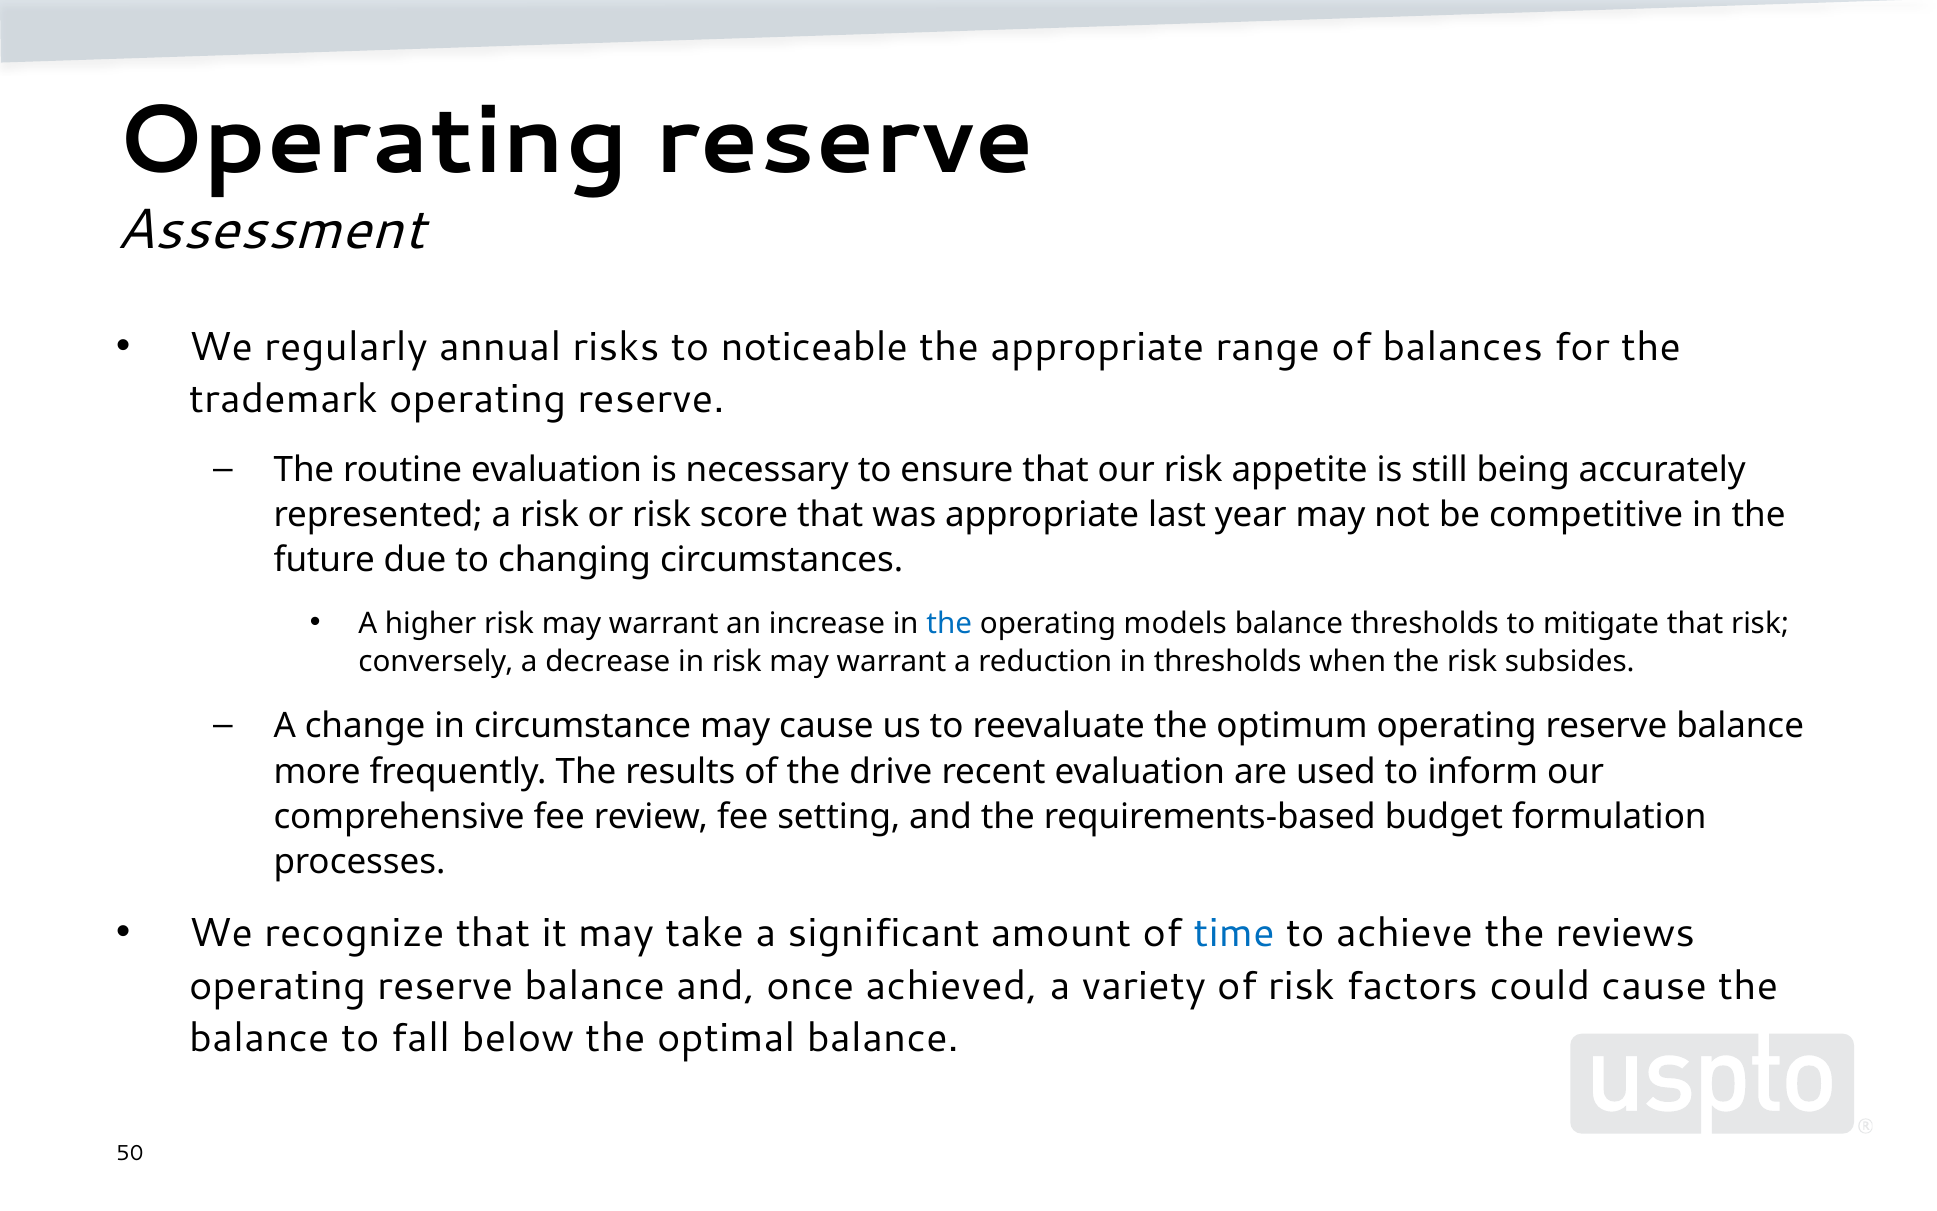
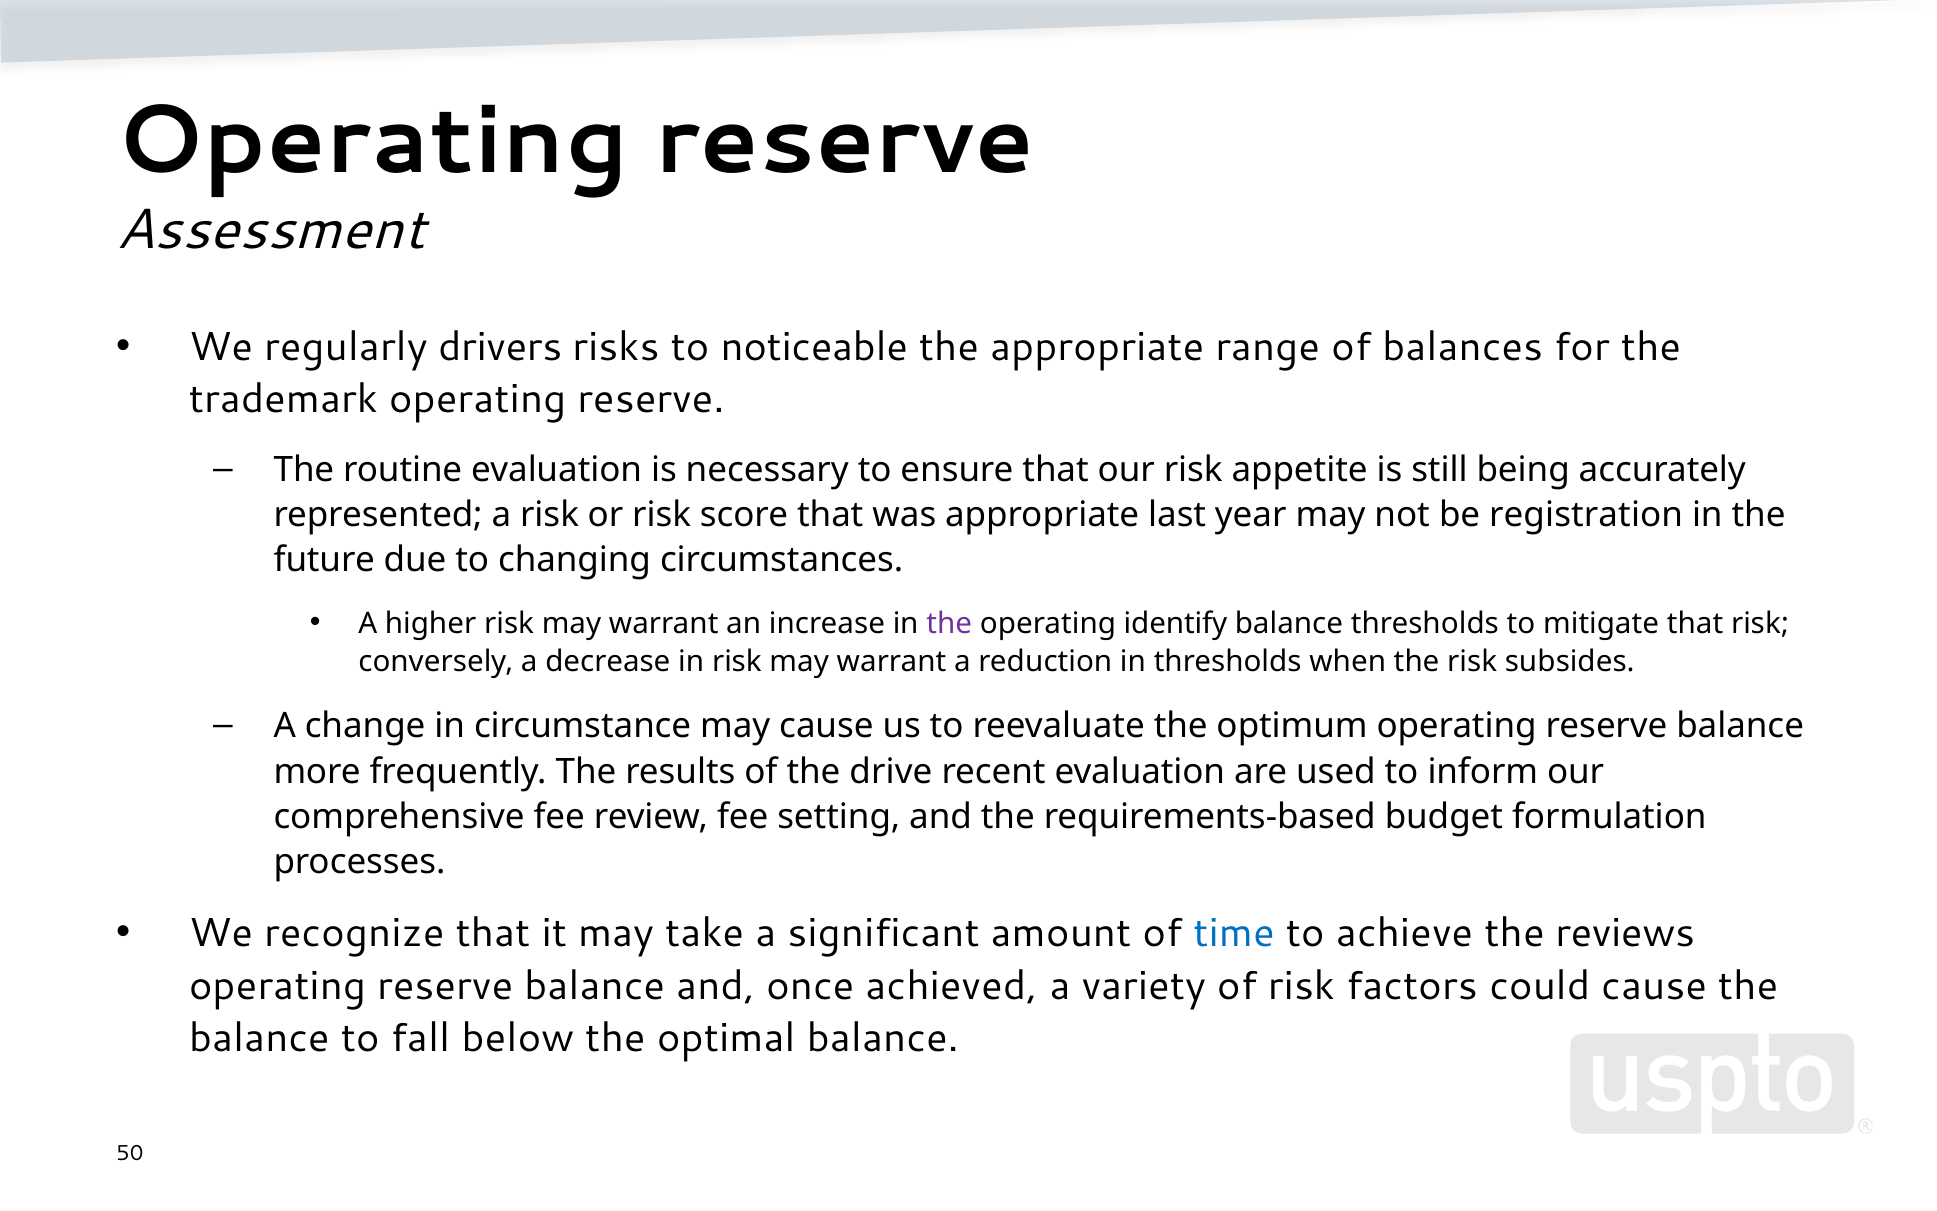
annual: annual -> drivers
competitive: competitive -> registration
the at (949, 623) colour: blue -> purple
models: models -> identify
